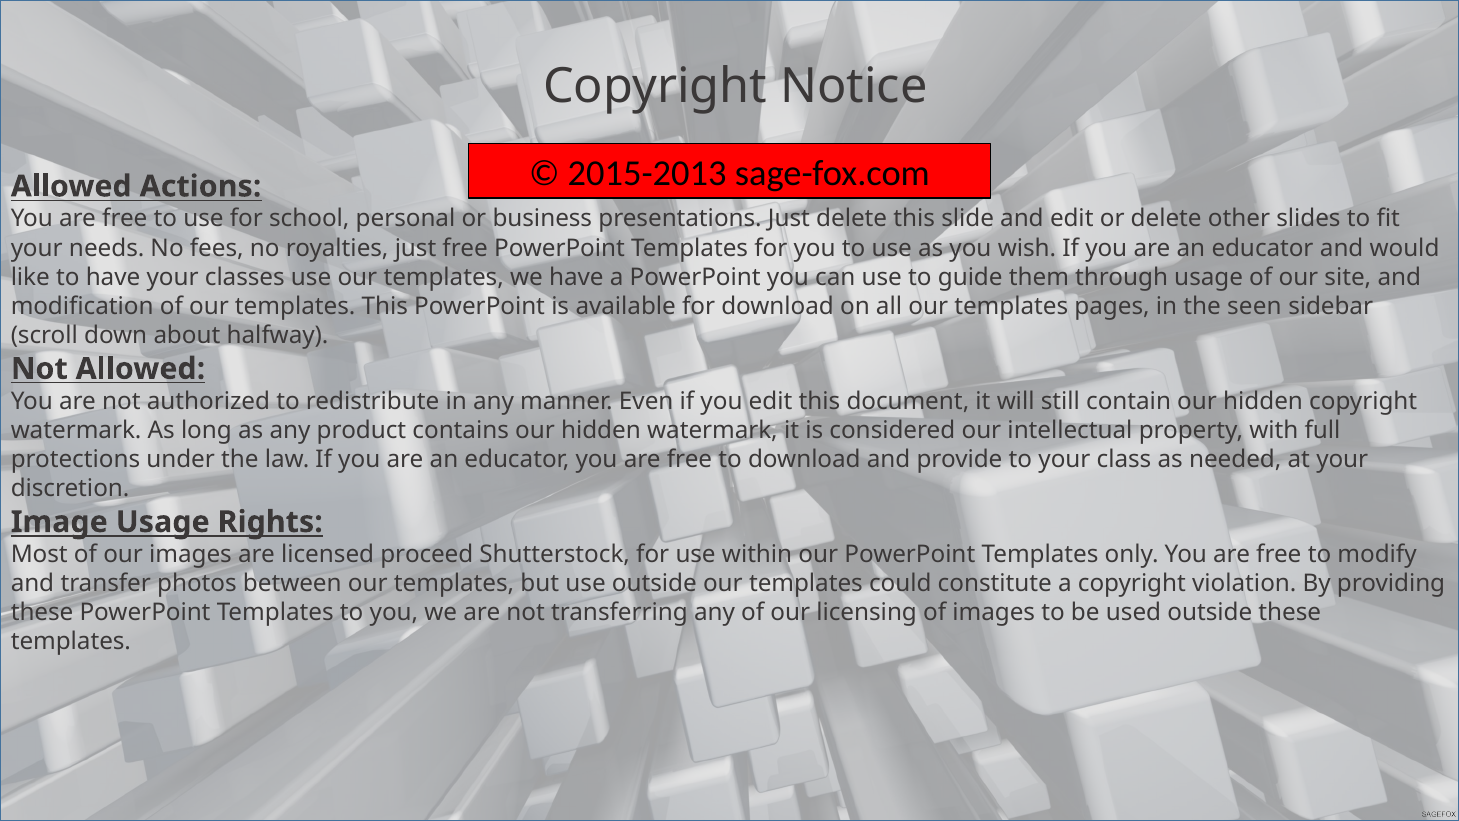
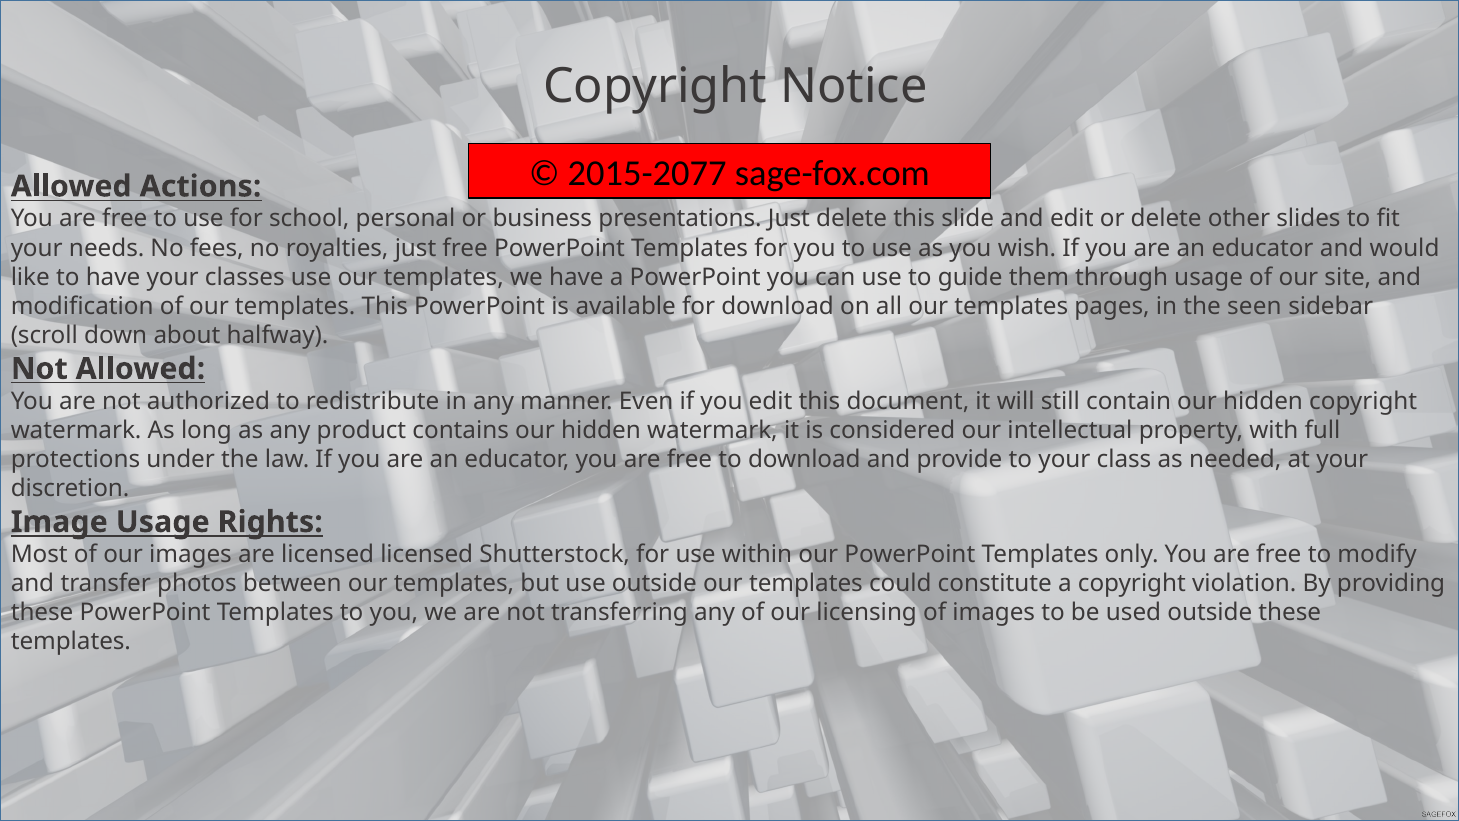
2015-2013: 2015-2013 -> 2015-2077
licensed proceed: proceed -> licensed
